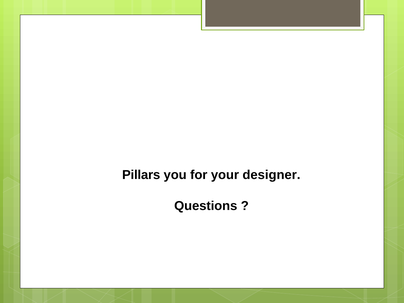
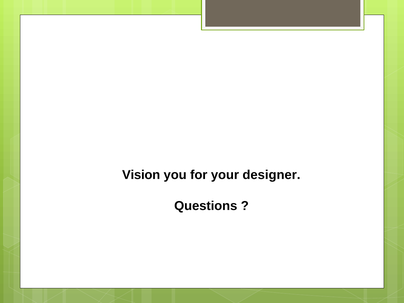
Pillars: Pillars -> Vision
